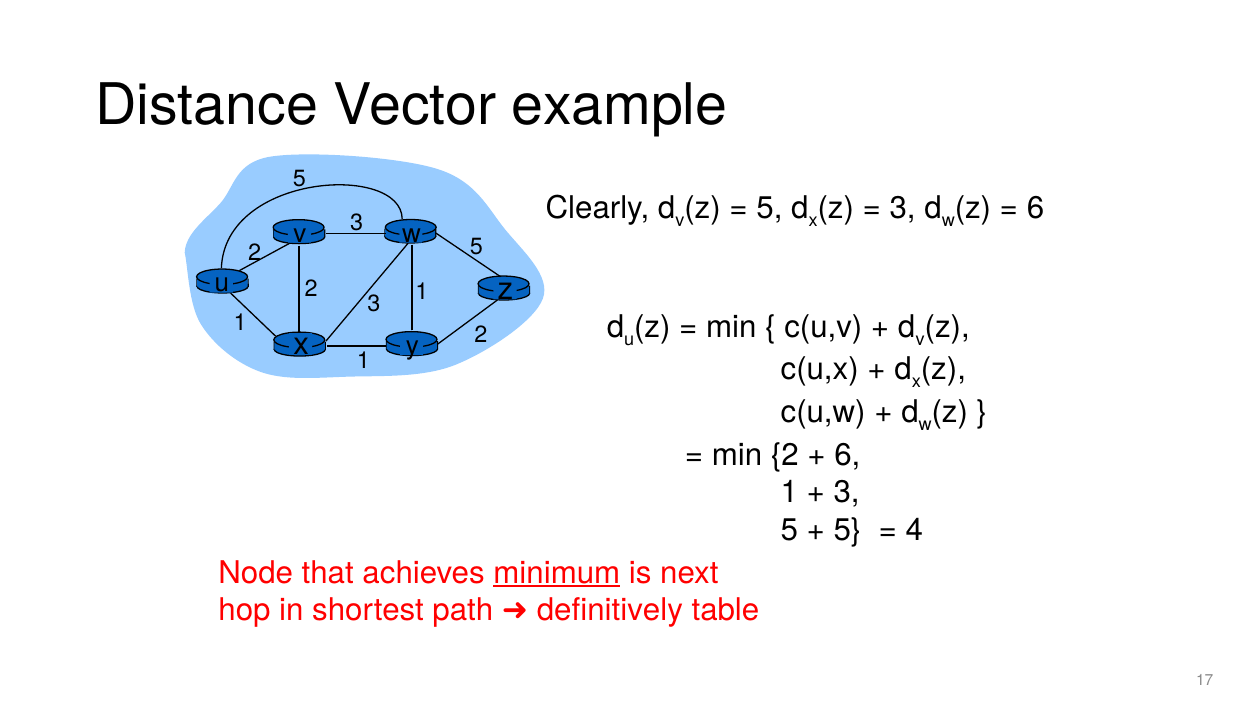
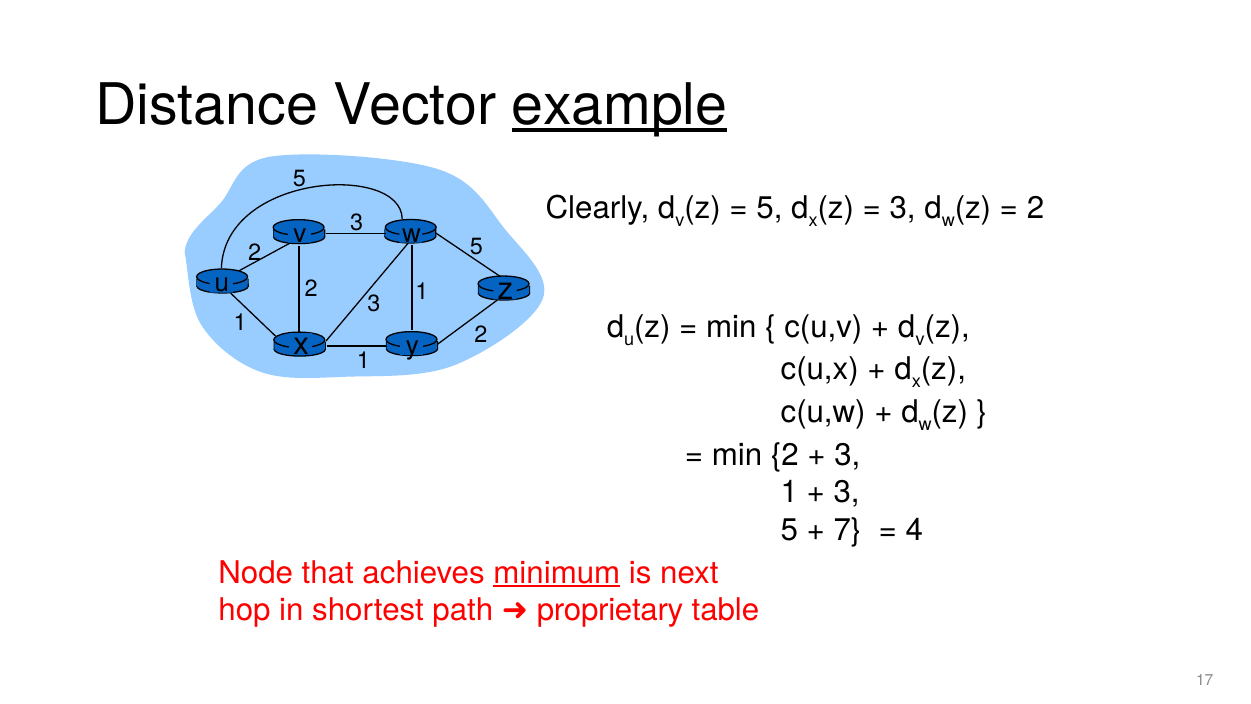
example underline: none -> present
6 at (1035, 208): 6 -> 2
6 at (847, 455): 6 -> 3
5 at (848, 530): 5 -> 7
definitively: definitively -> proprietary
